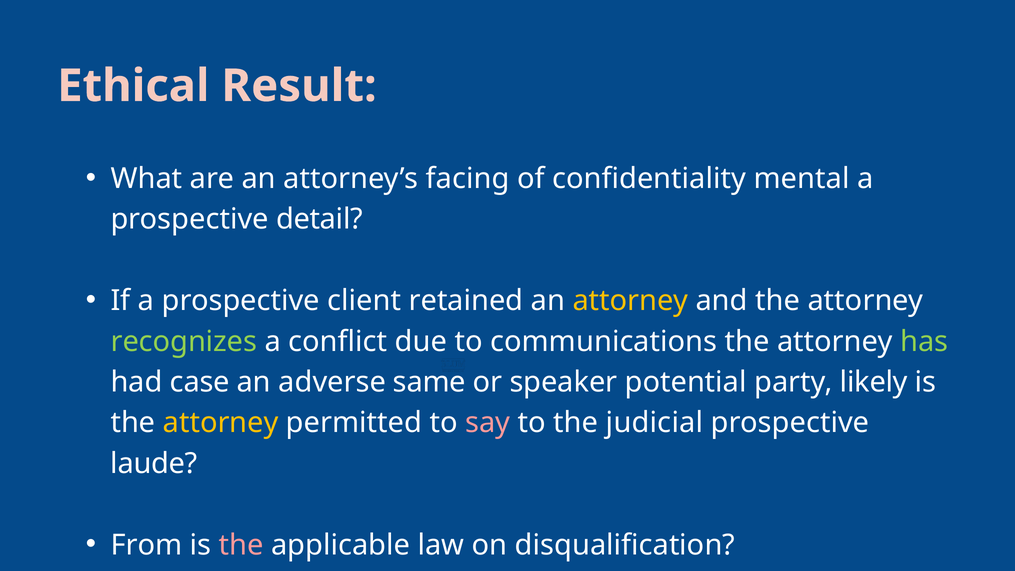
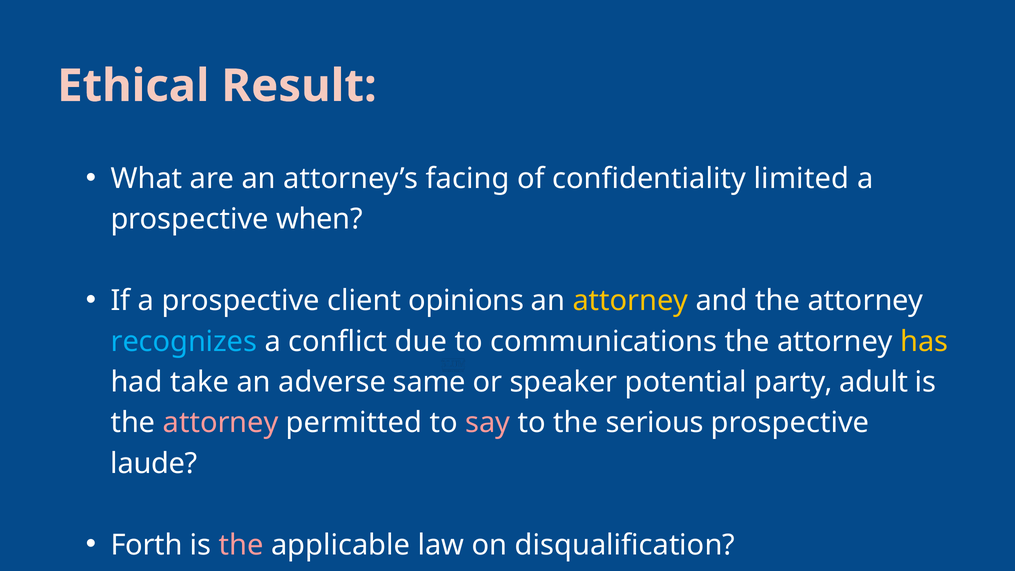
mental: mental -> limited
detail: detail -> when
retained: retained -> opinions
recognizes colour: light green -> light blue
has colour: light green -> yellow
case: case -> take
likely: likely -> adult
attorney at (221, 423) colour: yellow -> pink
judicial: judicial -> serious
From: From -> Forth
